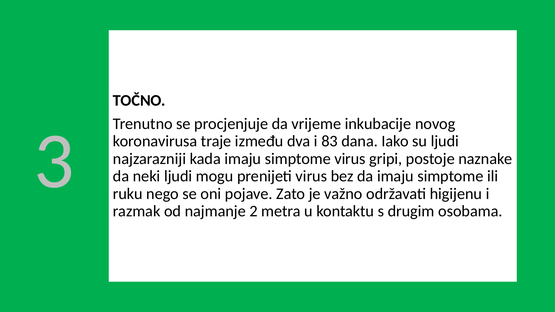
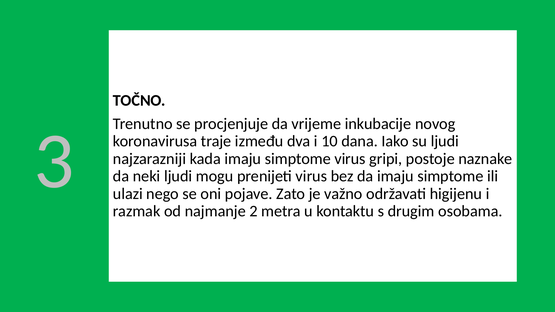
83: 83 -> 10
ruku: ruku -> ulazi
